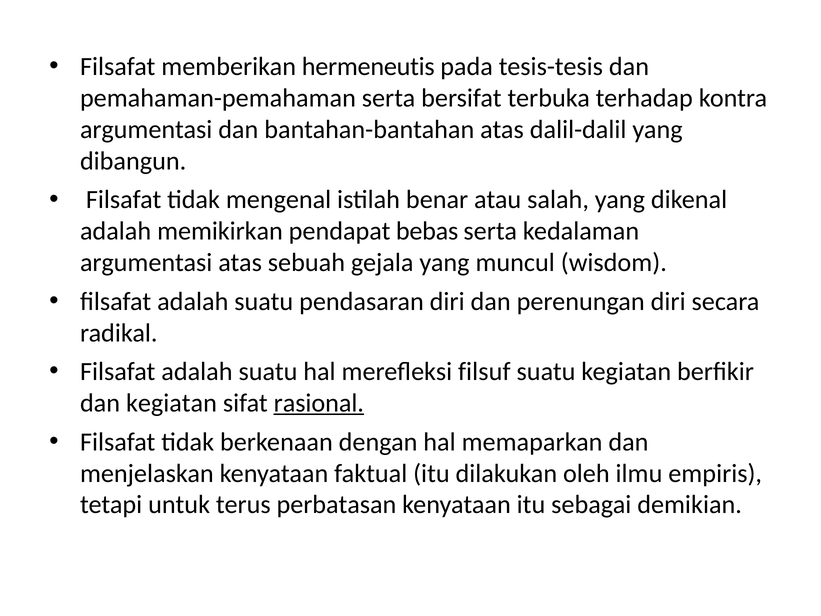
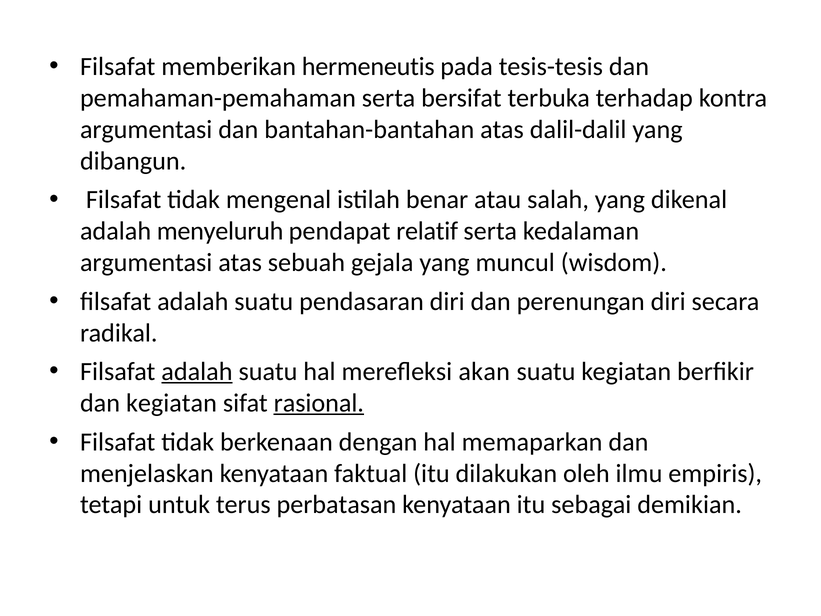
memikirkan: memikirkan -> menyeluruh
bebas: bebas -> relatif
adalah at (197, 372) underline: none -> present
filsuf: filsuf -> akan
